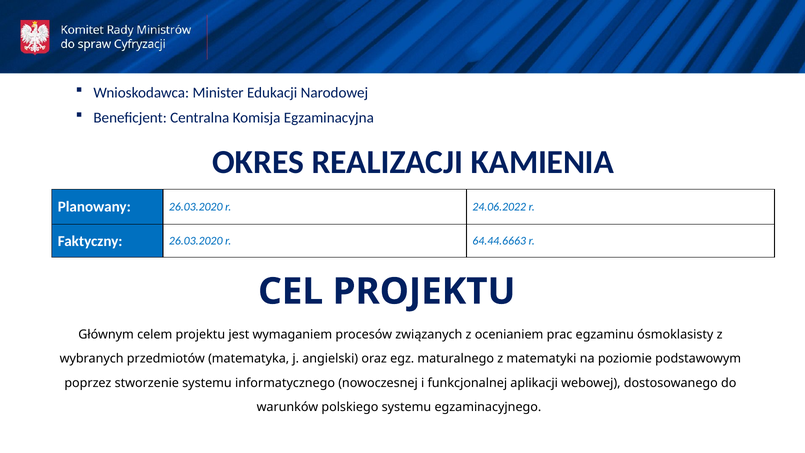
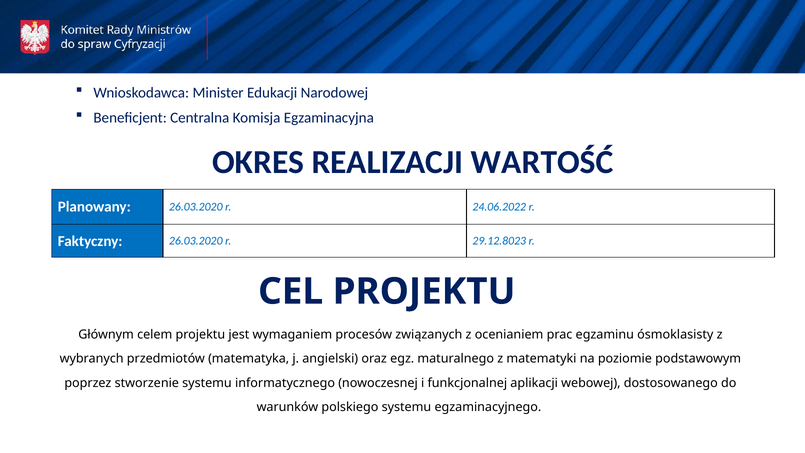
KAMIENIA: KAMIENIA -> WARTOŚĆ
64.44.6663: 64.44.6663 -> 29.12.8023
